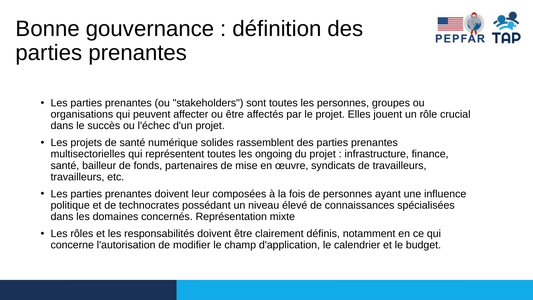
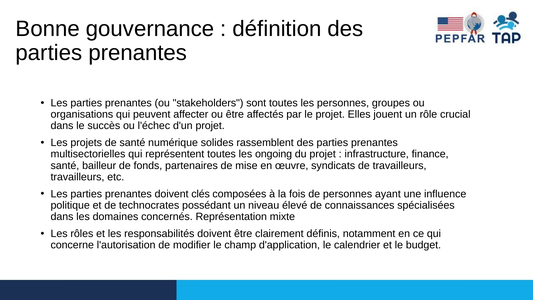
leur: leur -> clés
